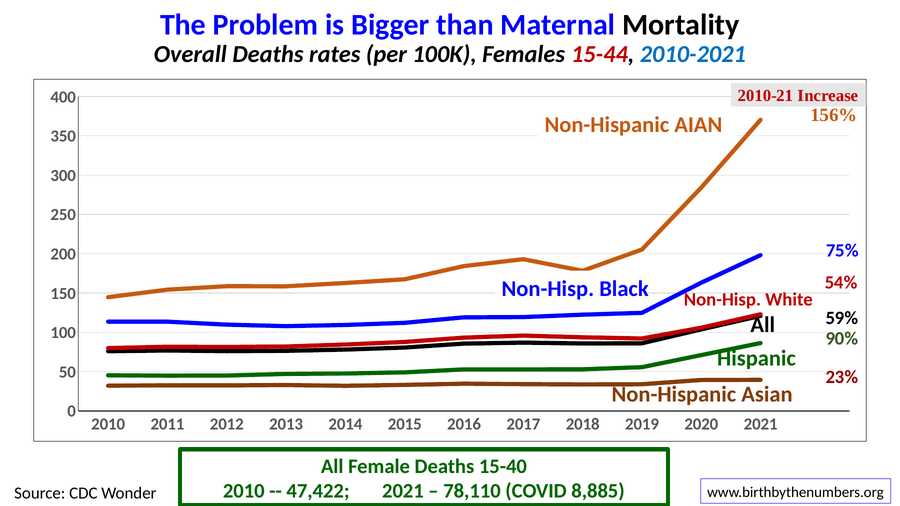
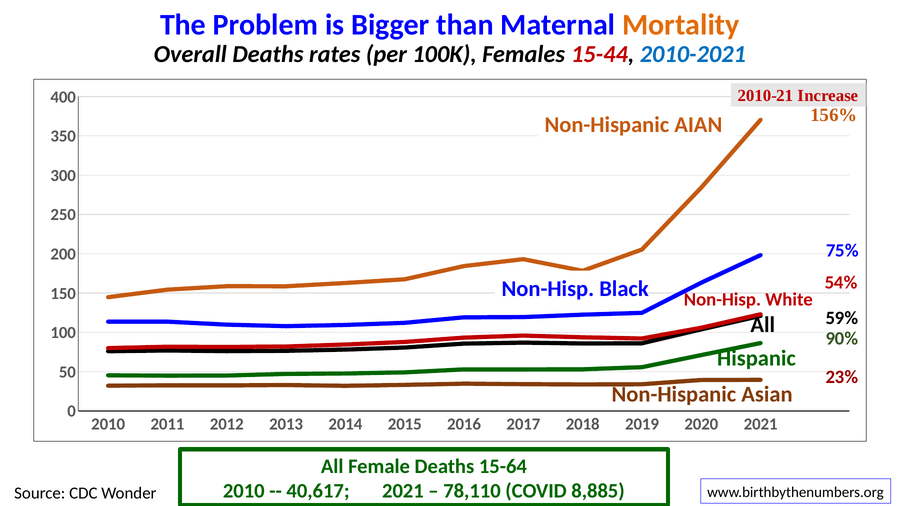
Mortality colour: black -> orange
15-40: 15-40 -> 15-64
47,422: 47,422 -> 40,617
